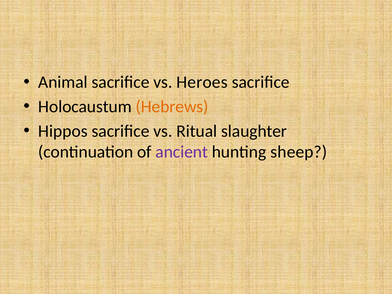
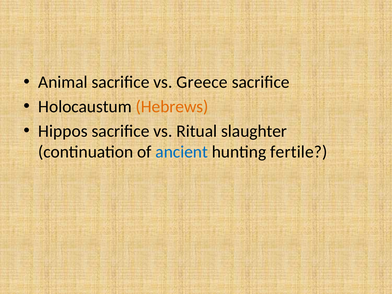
Heroes: Heroes -> Greece
ancient colour: purple -> blue
sheep: sheep -> fertile
